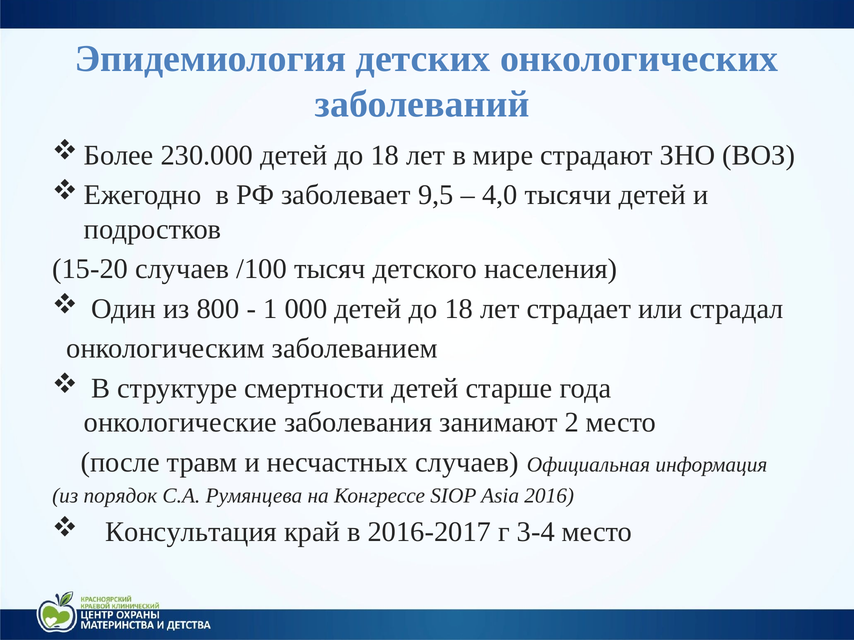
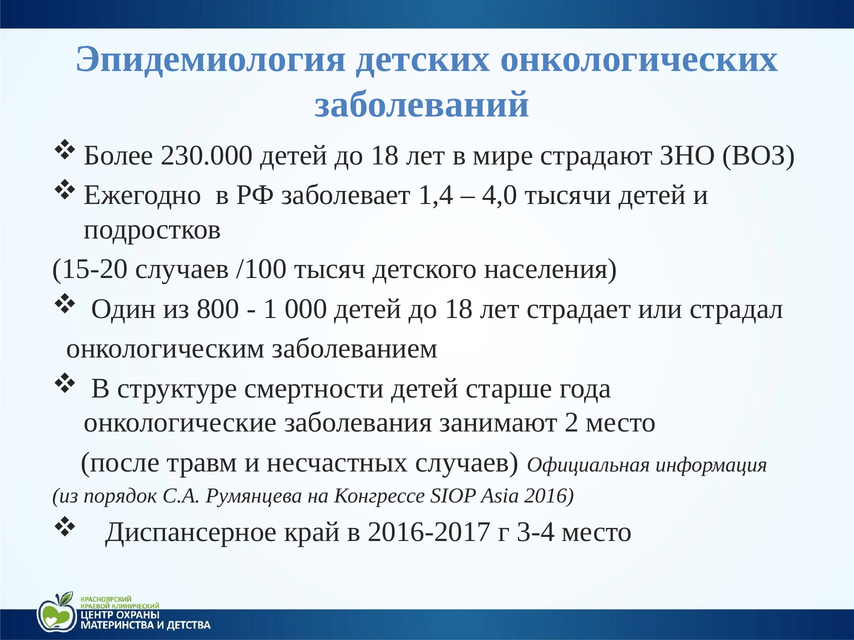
9,5: 9,5 -> 1,4
Консультация: Консультация -> Диспансерное
